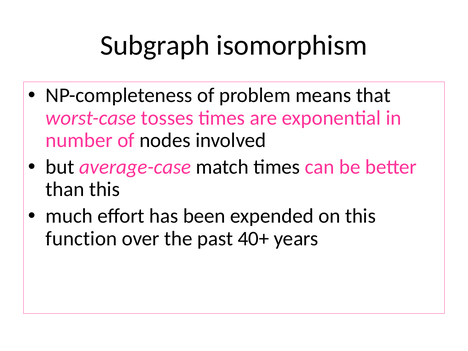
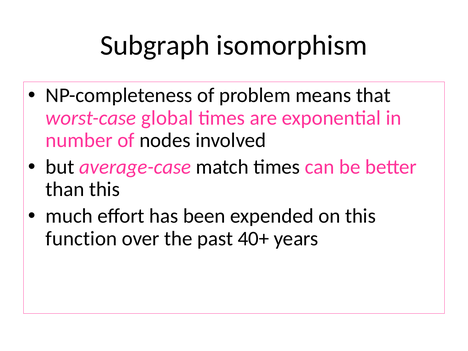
tosses: tosses -> global
